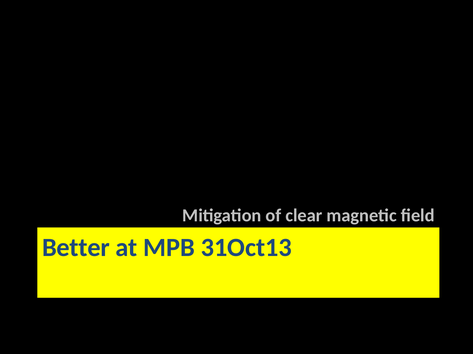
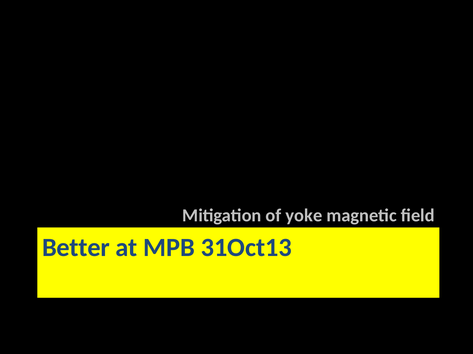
clear: clear -> yoke
